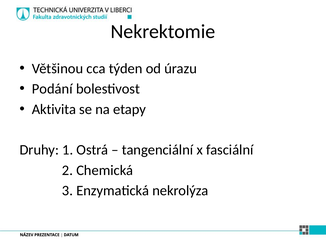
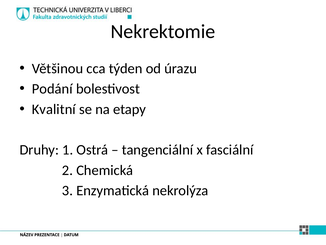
Aktivita: Aktivita -> Kvalitní
